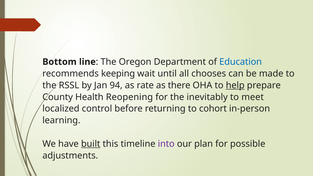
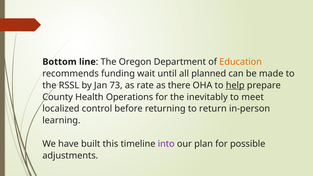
Education colour: blue -> orange
keeping: keeping -> funding
chooses: chooses -> planned
94: 94 -> 73
Reopening: Reopening -> Operations
cohort: cohort -> return
built underline: present -> none
